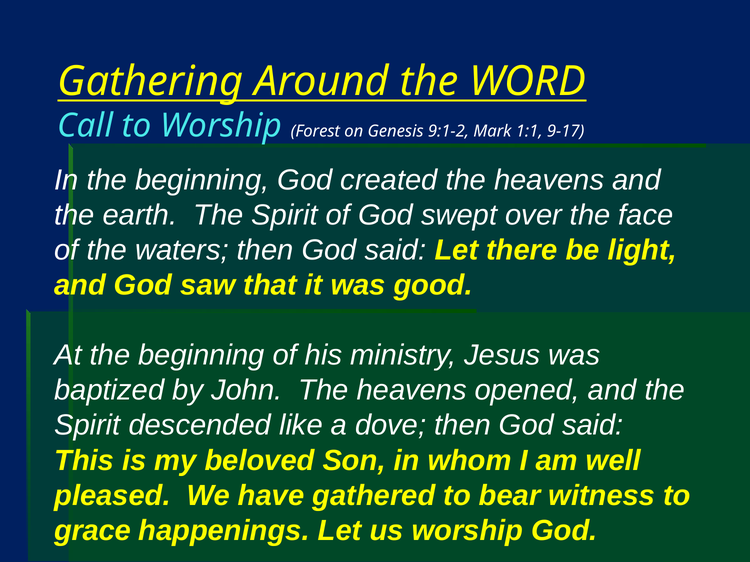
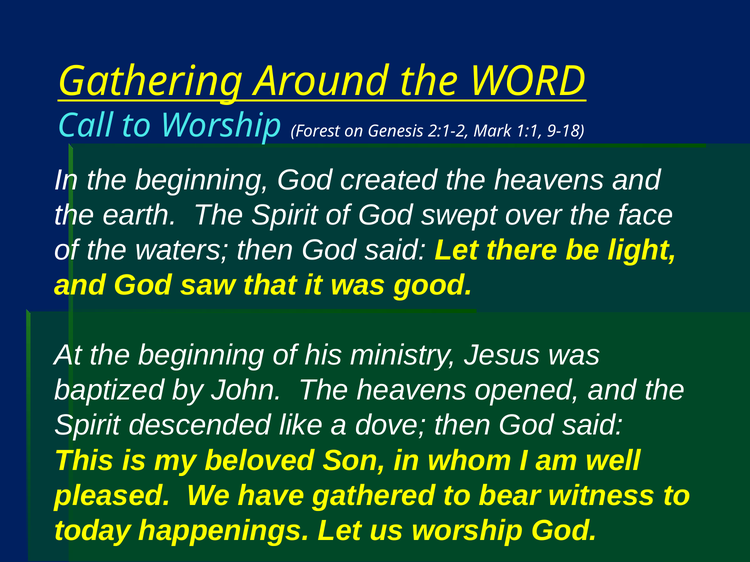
9:1-2: 9:1-2 -> 2:1-2
9-17: 9-17 -> 9-18
grace: grace -> today
